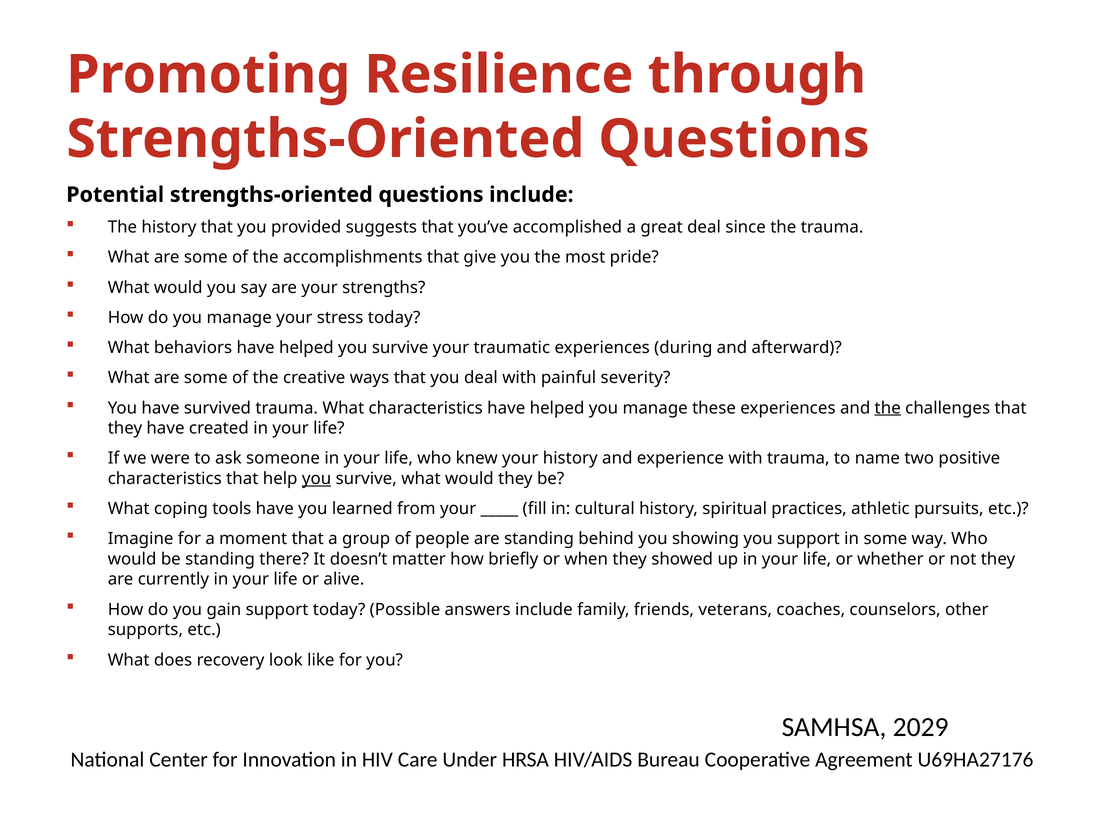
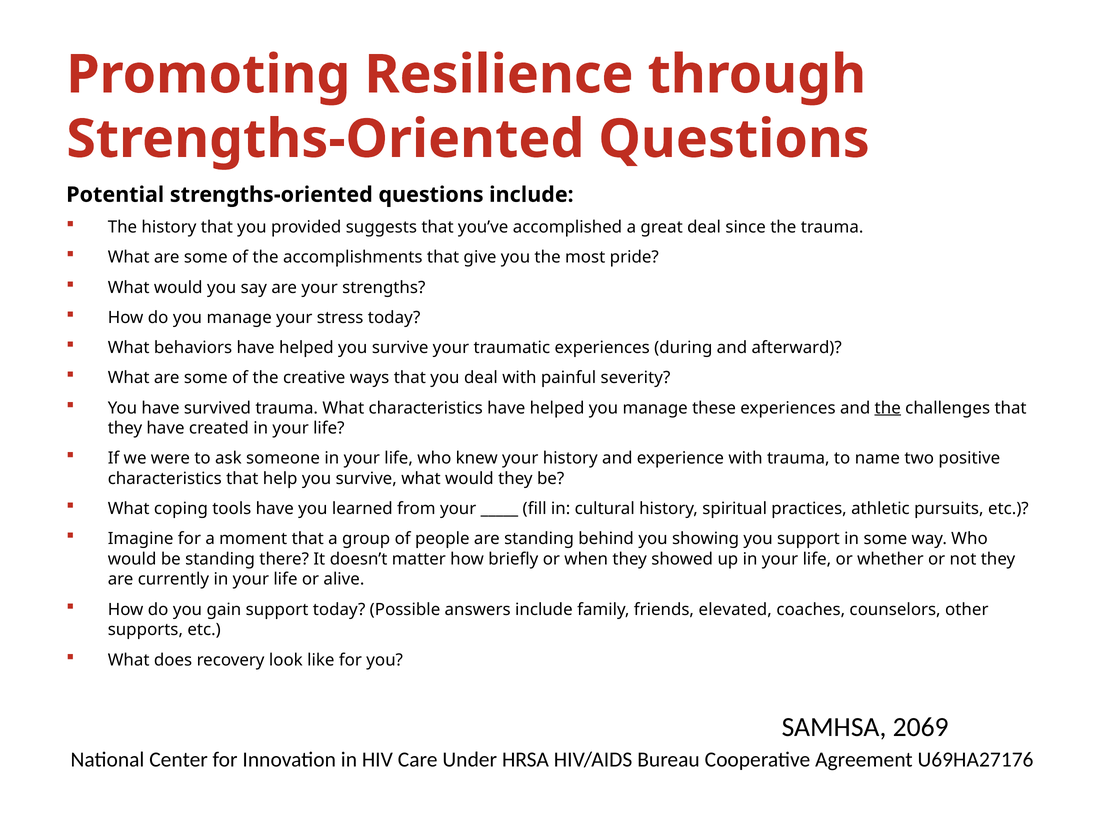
you at (317, 478) underline: present -> none
veterans: veterans -> elevated
2029: 2029 -> 2069
